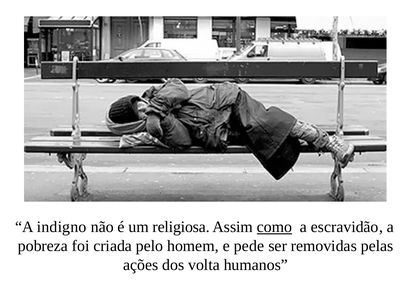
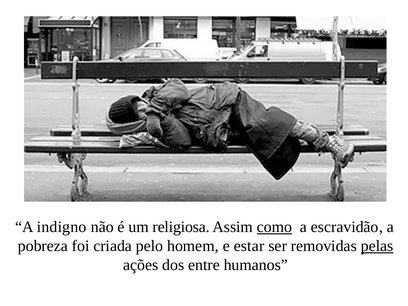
pede: pede -> estar
pelas underline: none -> present
volta: volta -> entre
